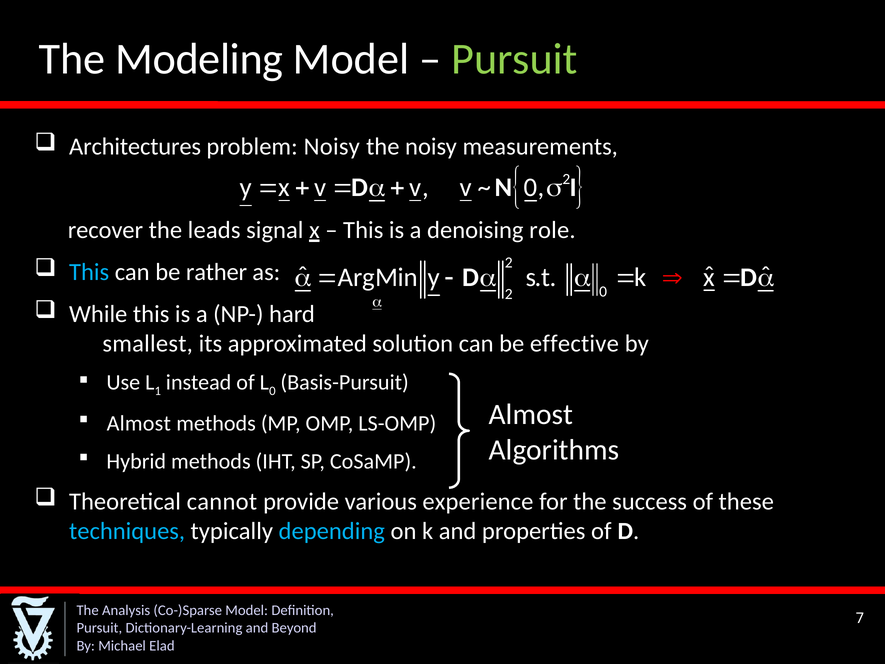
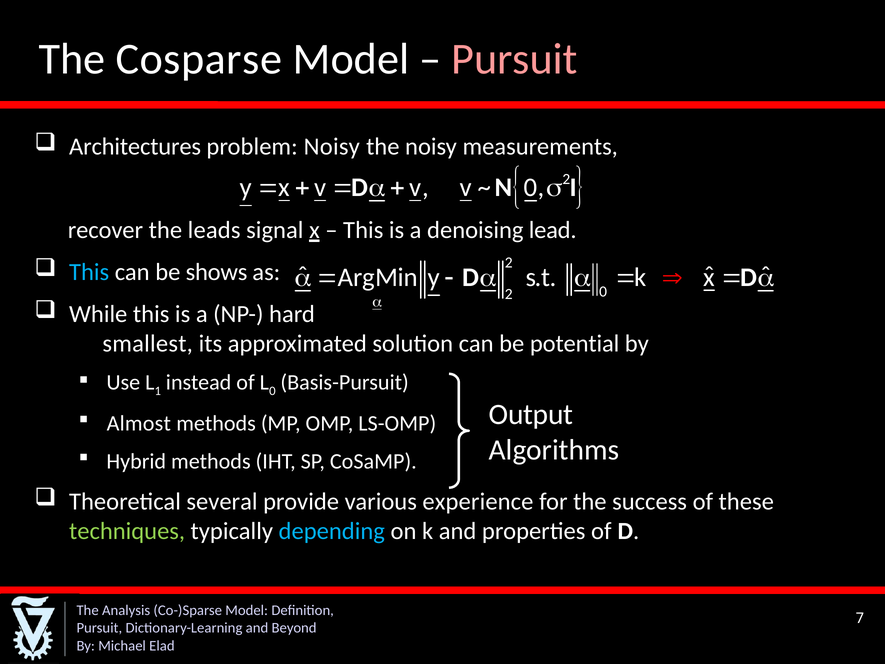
Modeling: Modeling -> Cosparse
Pursuit at (514, 59) colour: light green -> pink
role: role -> lead
rather: rather -> shows
effective: effective -> potential
Almost at (531, 415): Almost -> Output
cannot: cannot -> several
techniques colour: light blue -> light green
